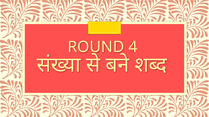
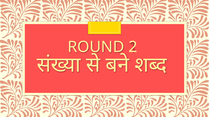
4: 4 -> 2
